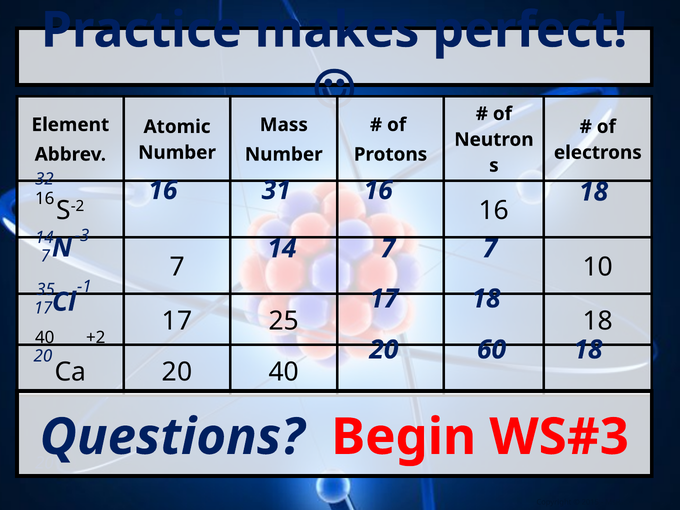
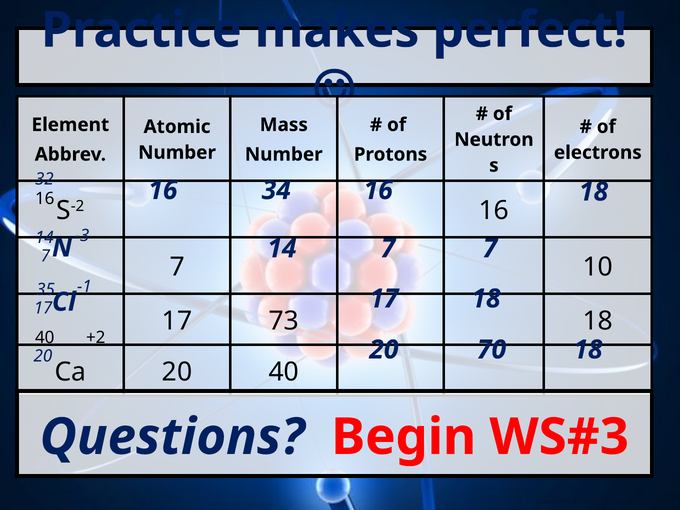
31: 31 -> 34
25: 25 -> 73
60: 60 -> 70
